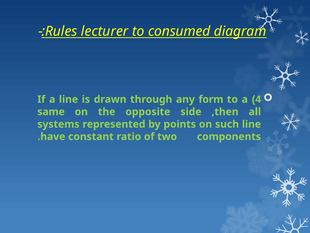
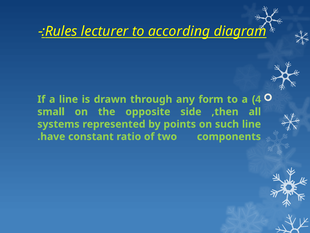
consumed: consumed -> according
same: same -> small
